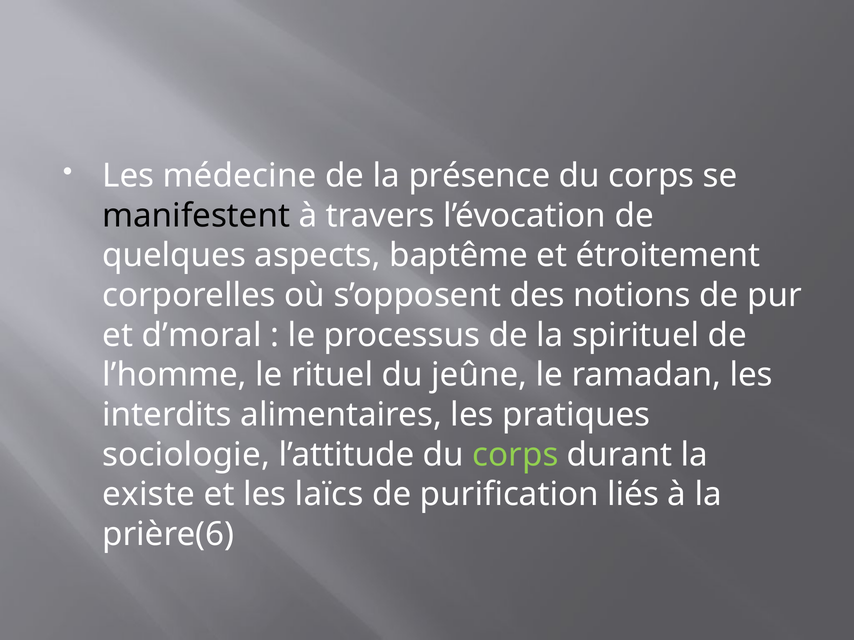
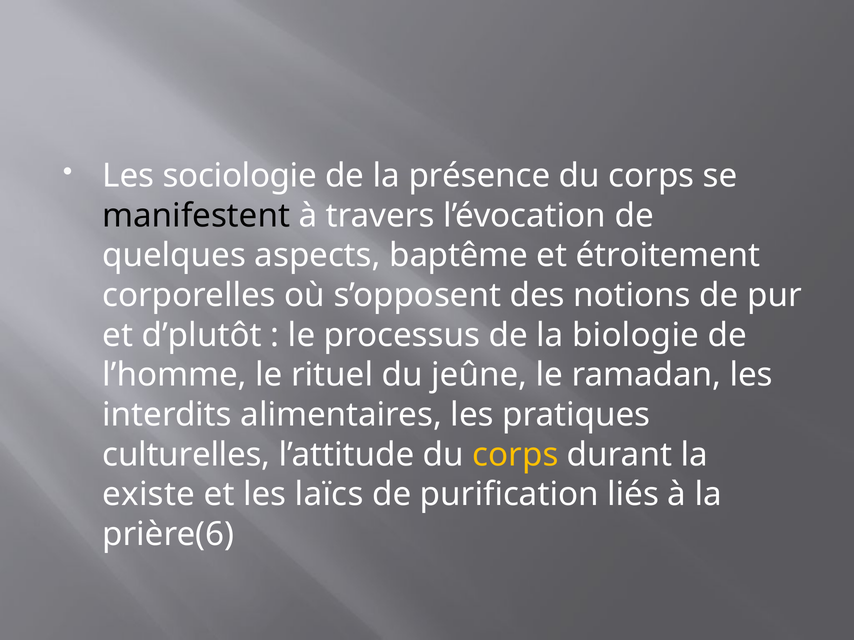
médecine: médecine -> sociologie
d’moral: d’moral -> d’plutôt
spirituel: spirituel -> biologie
sociologie: sociologie -> culturelles
corps at (515, 455) colour: light green -> yellow
